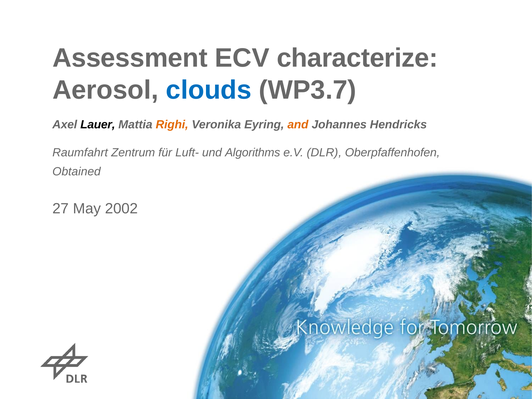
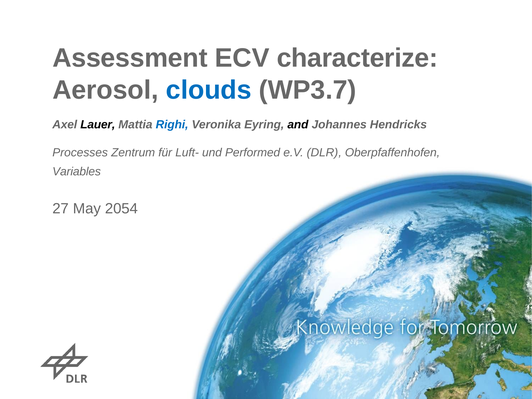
Righi colour: orange -> blue
and colour: orange -> black
Raumfahrt: Raumfahrt -> Processes
Algorithms: Algorithms -> Performed
Obtained: Obtained -> Variables
2002: 2002 -> 2054
